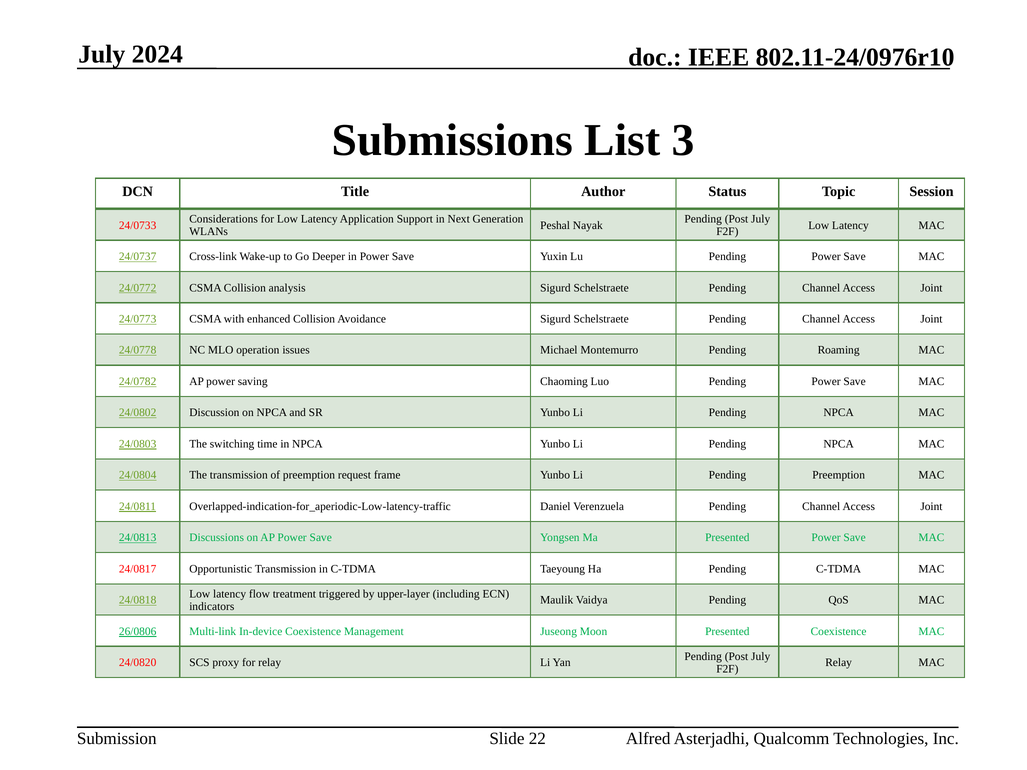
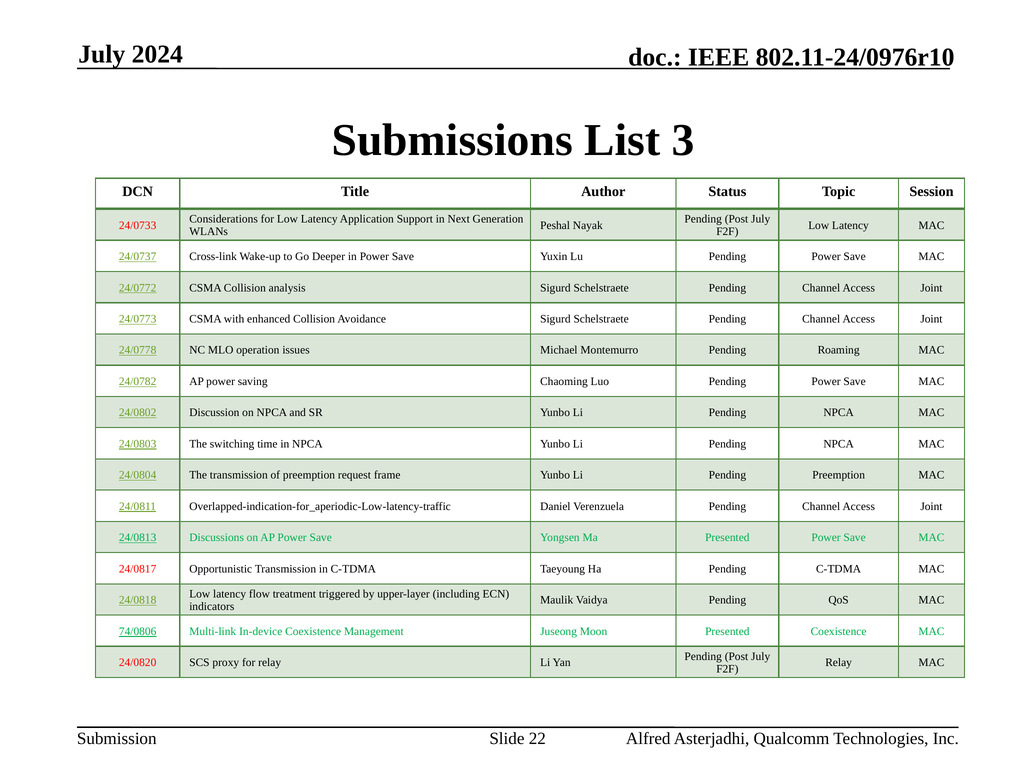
26/0806: 26/0806 -> 74/0806
